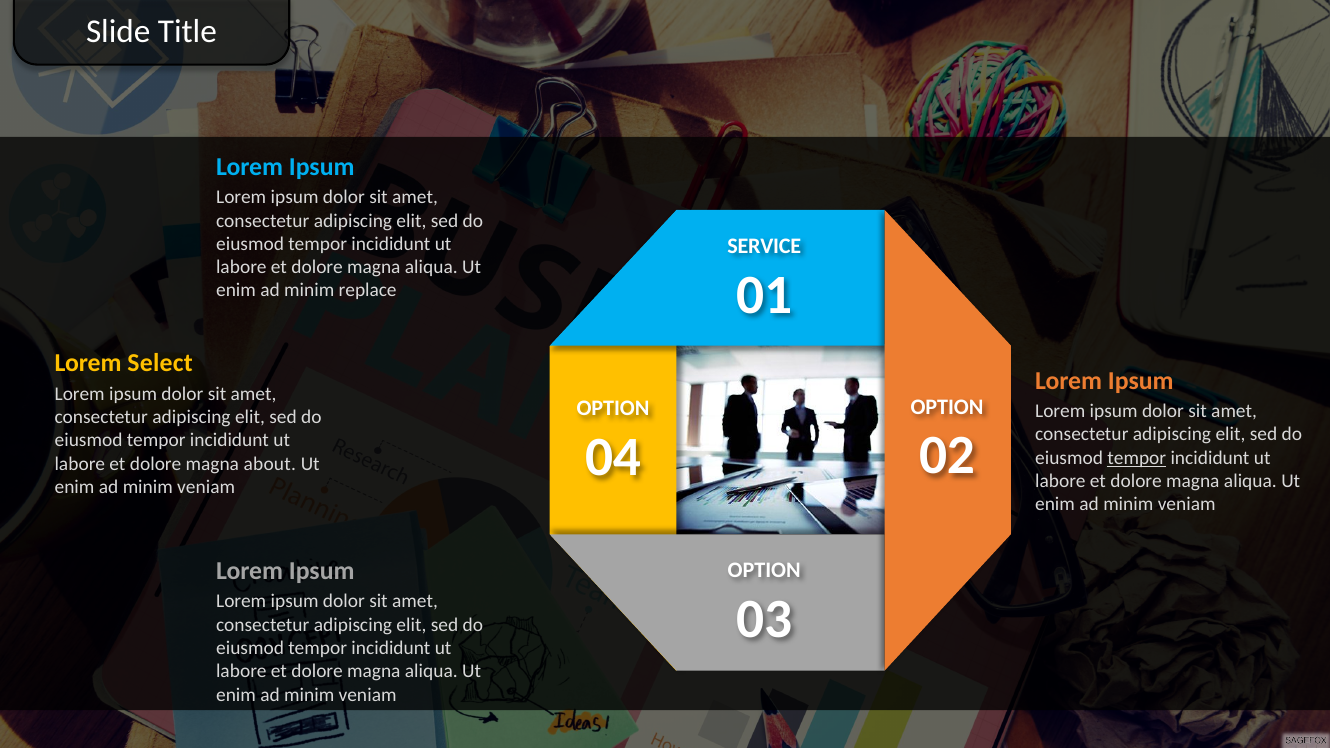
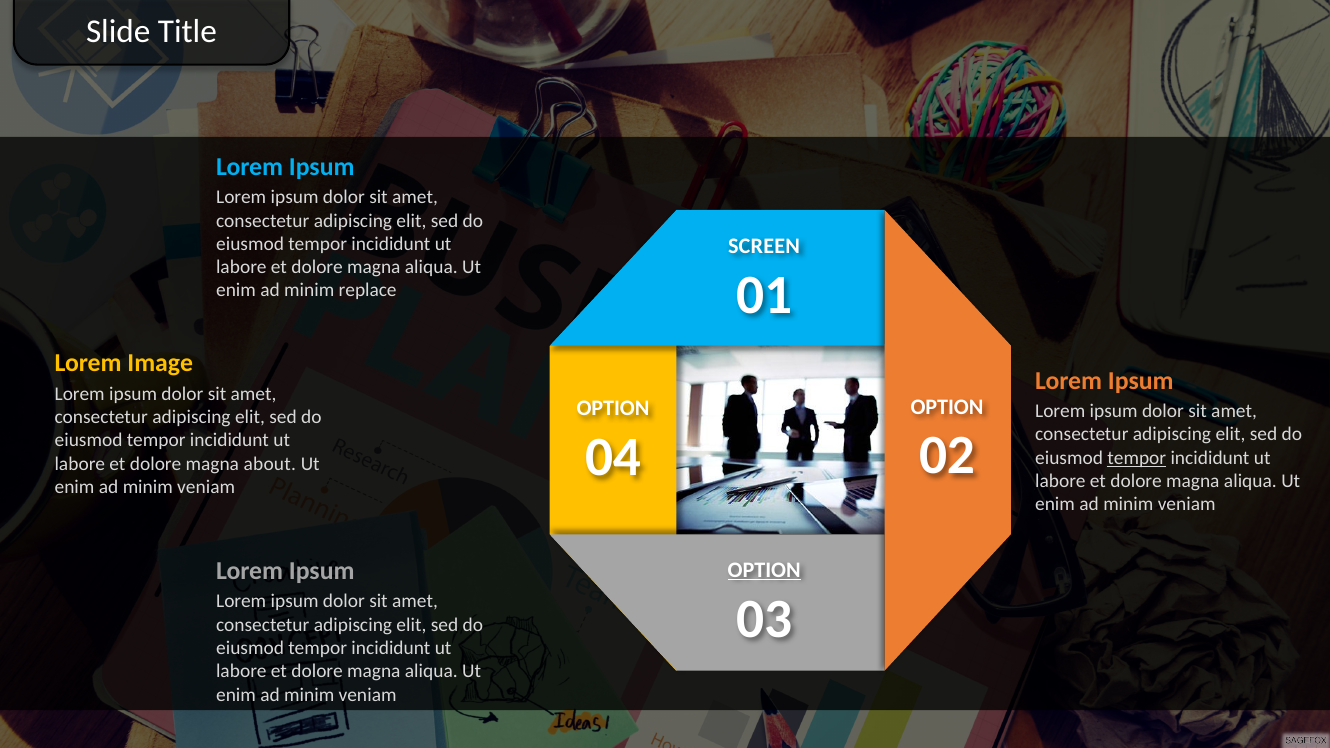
SERVICE: SERVICE -> SCREEN
Select: Select -> Image
OPTION at (764, 570) underline: none -> present
